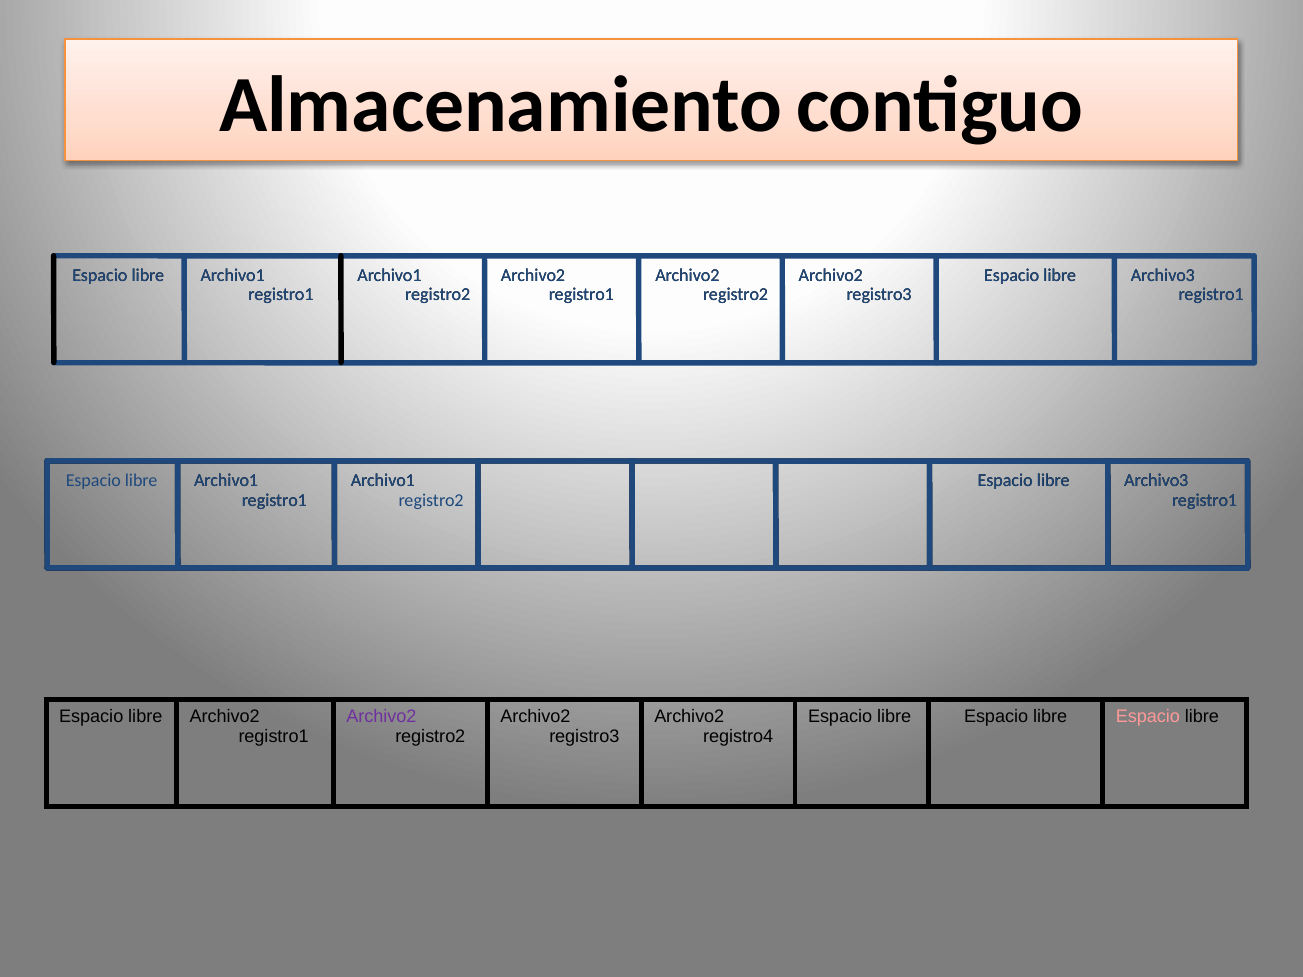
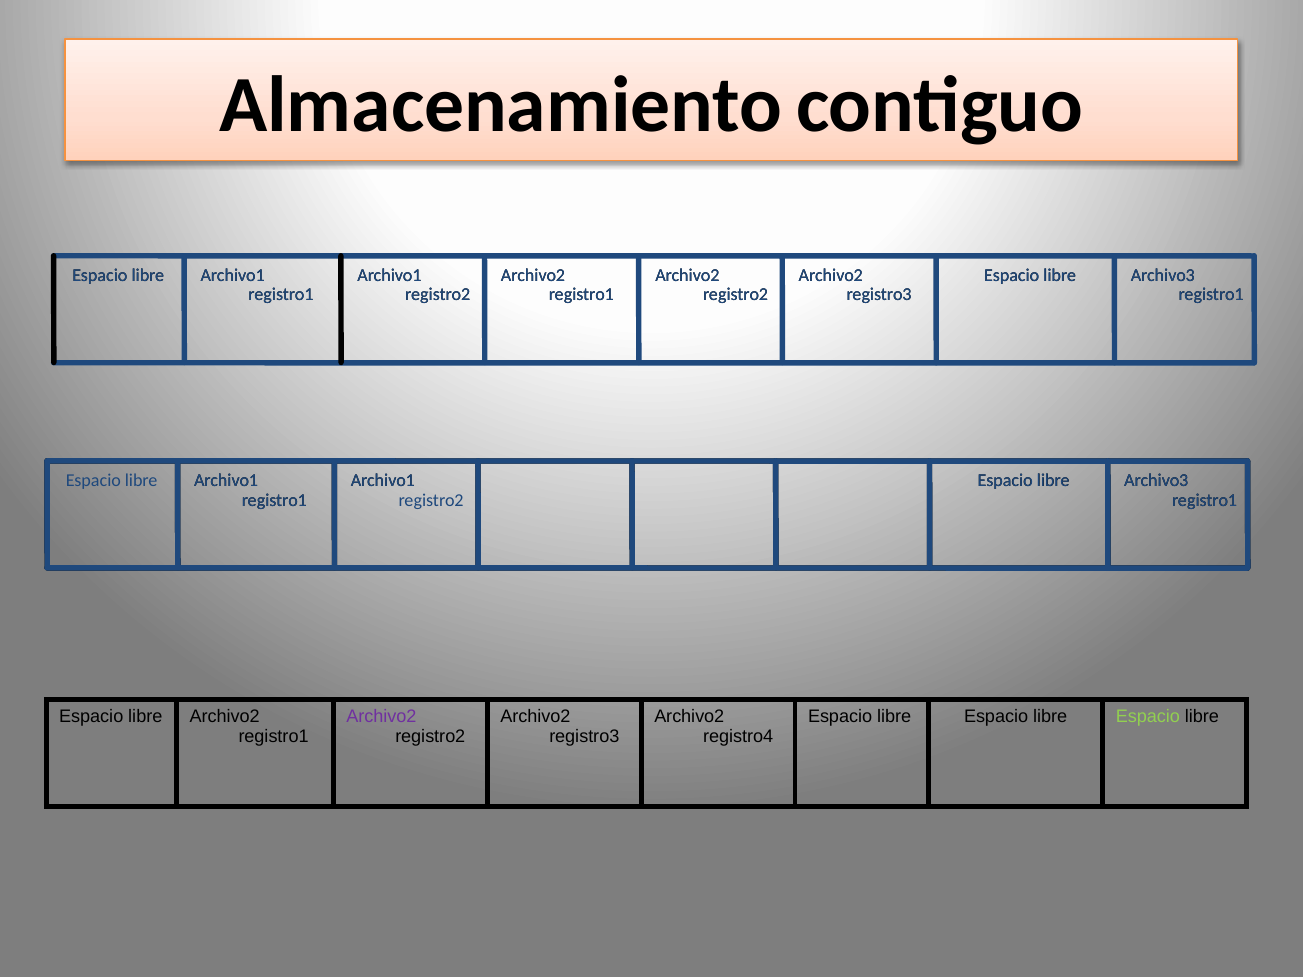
Espacio at (1148, 717) colour: pink -> light green
